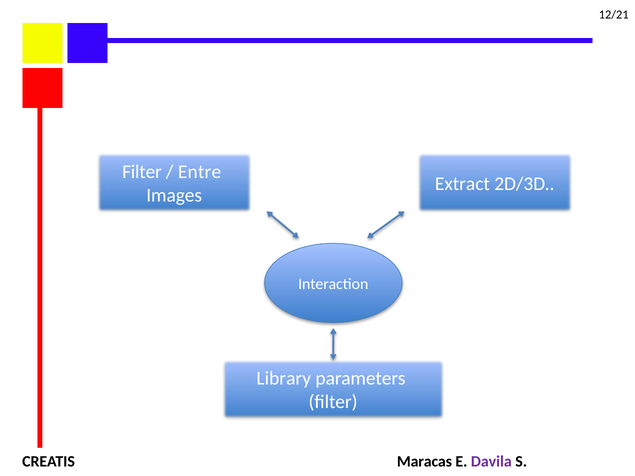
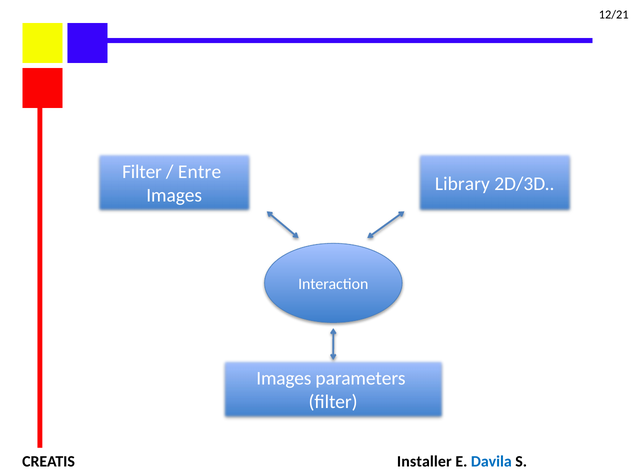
Extract: Extract -> Library
Library at (284, 379): Library -> Images
Maracas: Maracas -> Installer
Davila colour: purple -> blue
